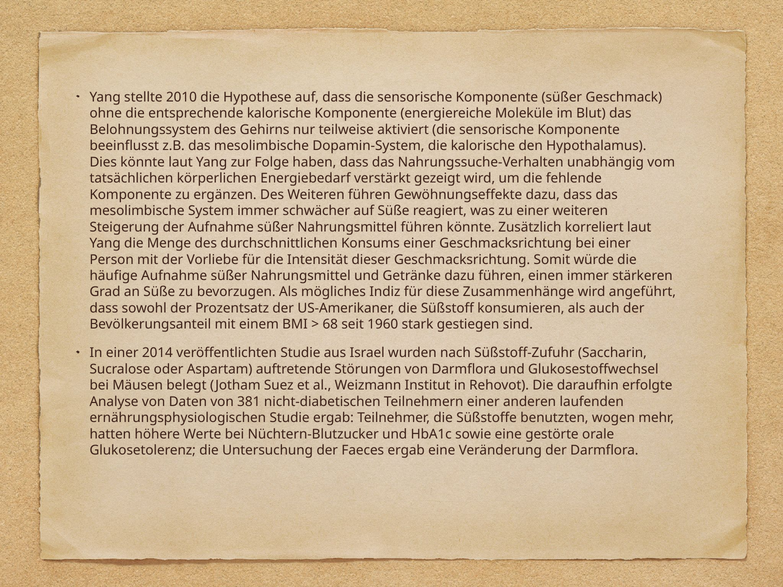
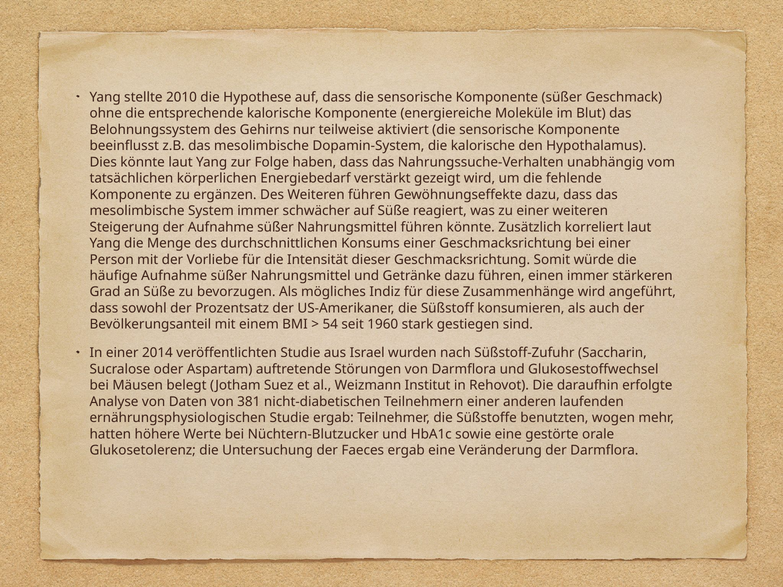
68: 68 -> 54
